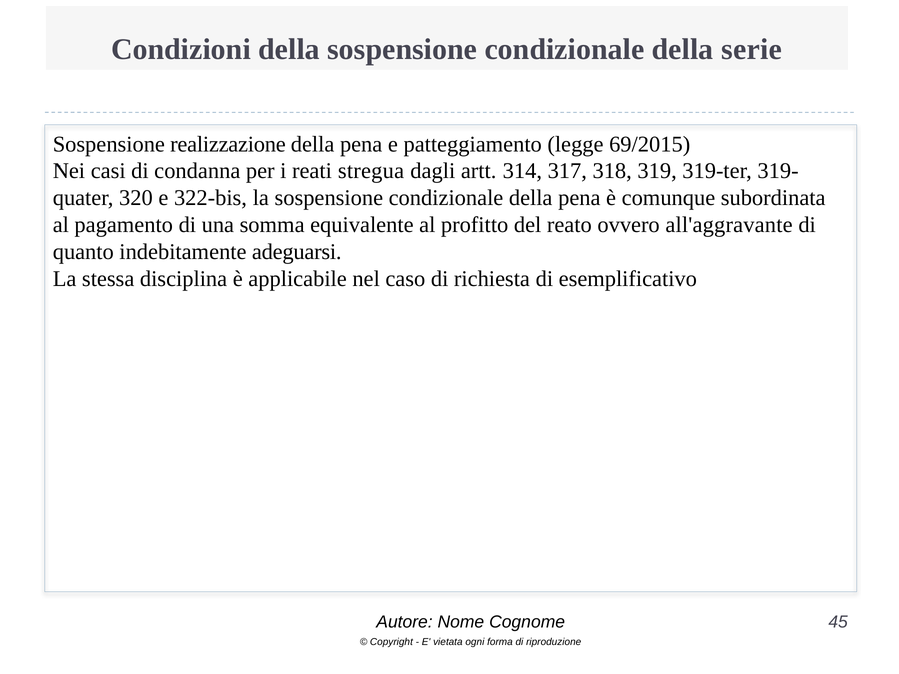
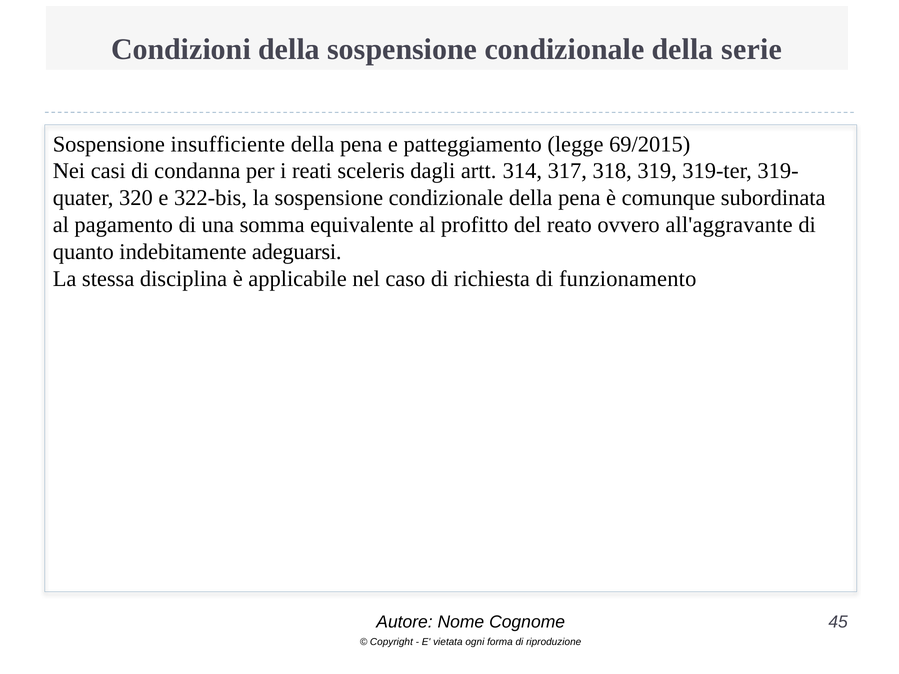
realizzazione: realizzazione -> insufficiente
stregua: stregua -> sceleris
esemplificativo: esemplificativo -> funzionamento
